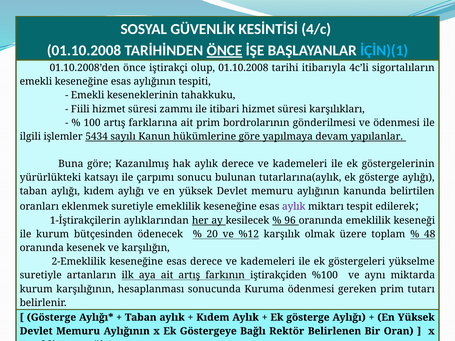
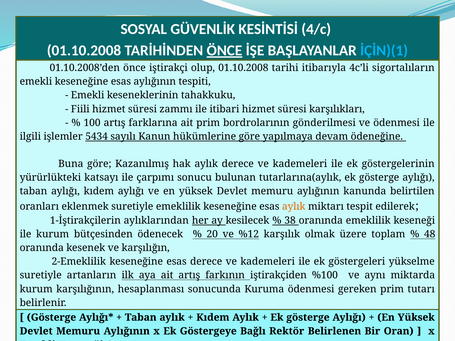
yapılanlar: yapılanlar -> ödeneğine
aylık at (294, 207) colour: purple -> orange
96: 96 -> 38
